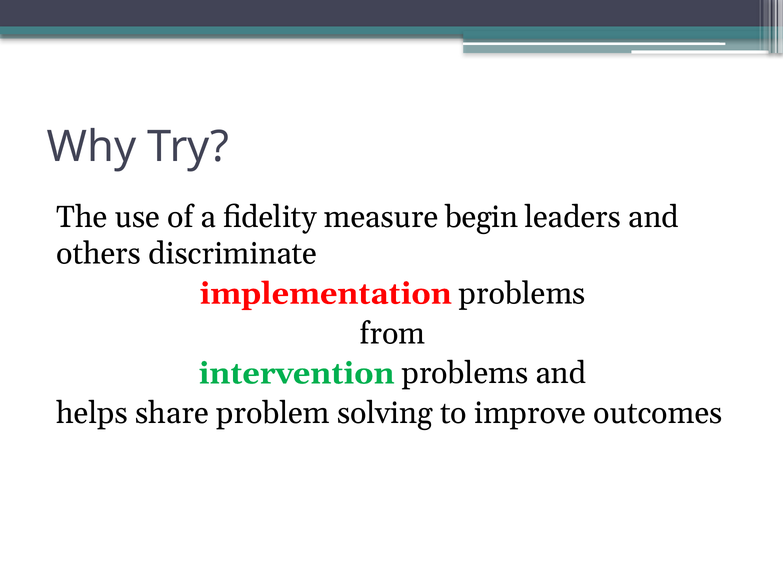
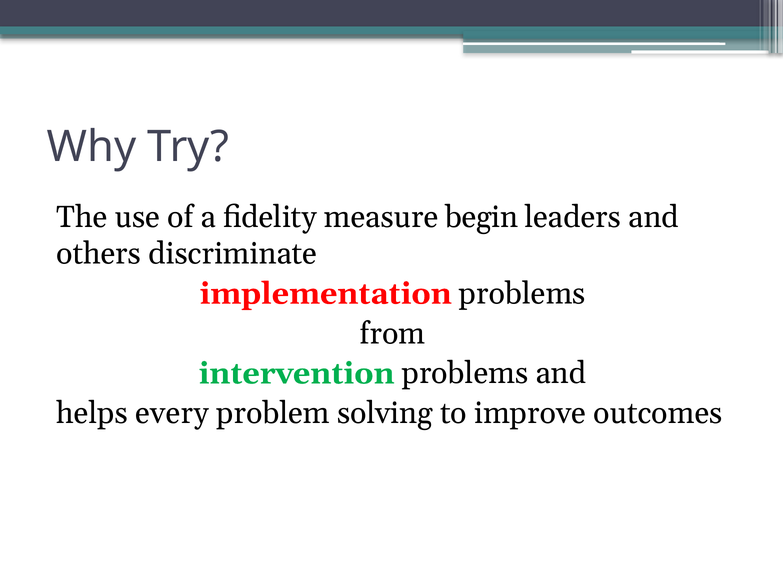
share: share -> every
